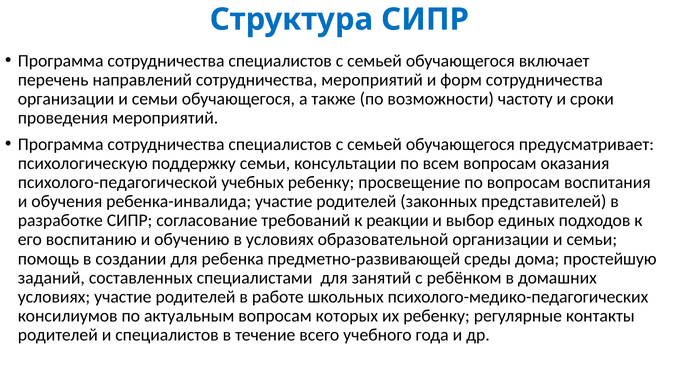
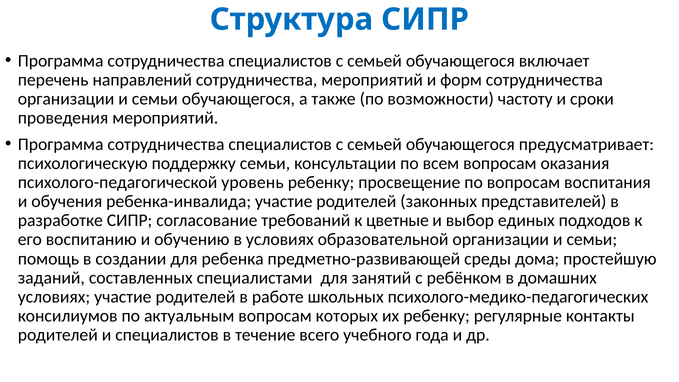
учебных: учебных -> уровень
реакции: реакции -> цветные
